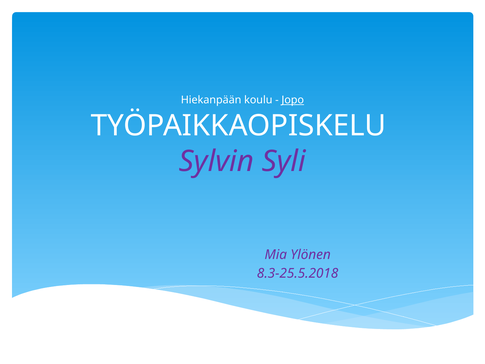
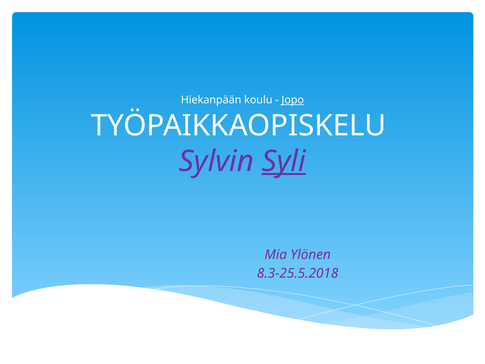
Syli underline: none -> present
